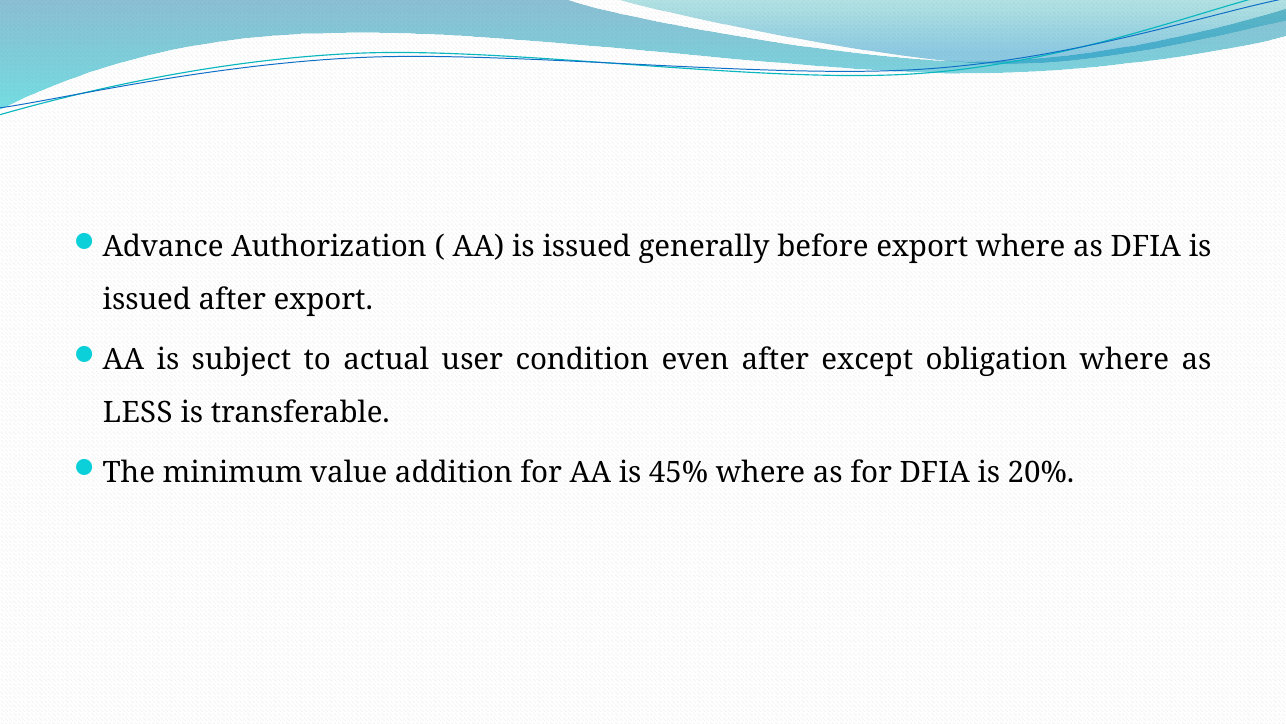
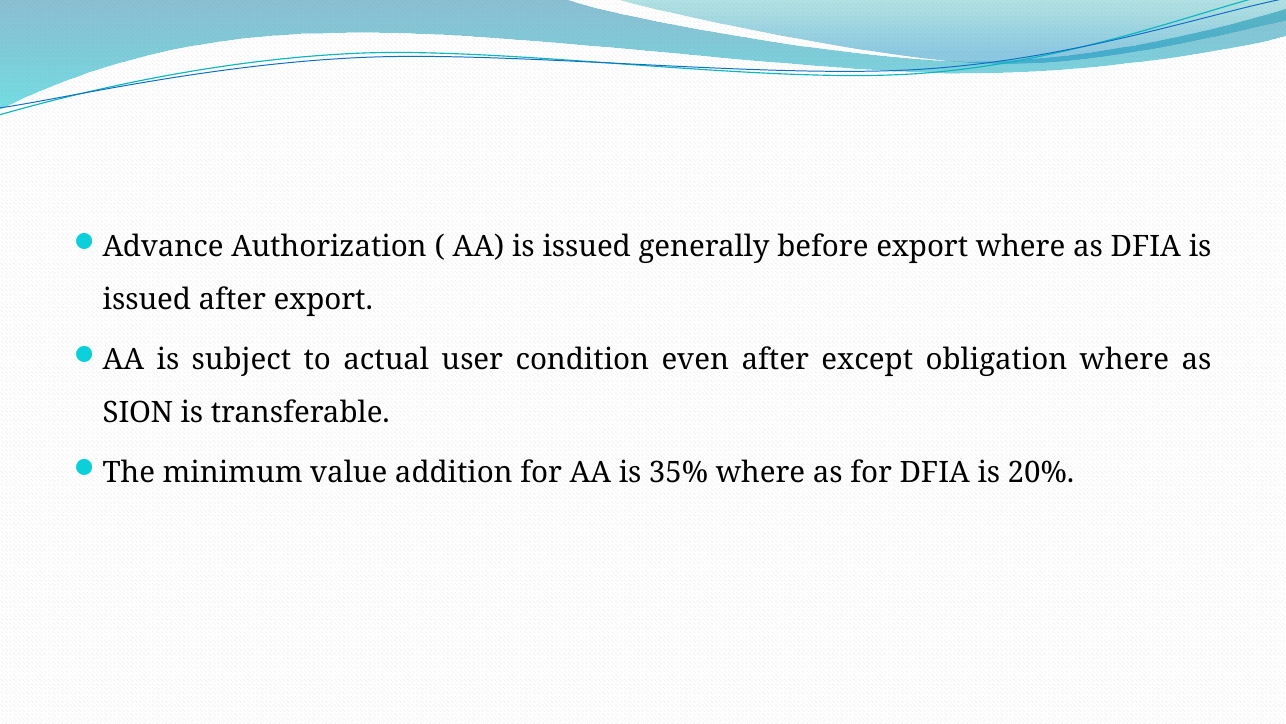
LESS: LESS -> SION
45%: 45% -> 35%
